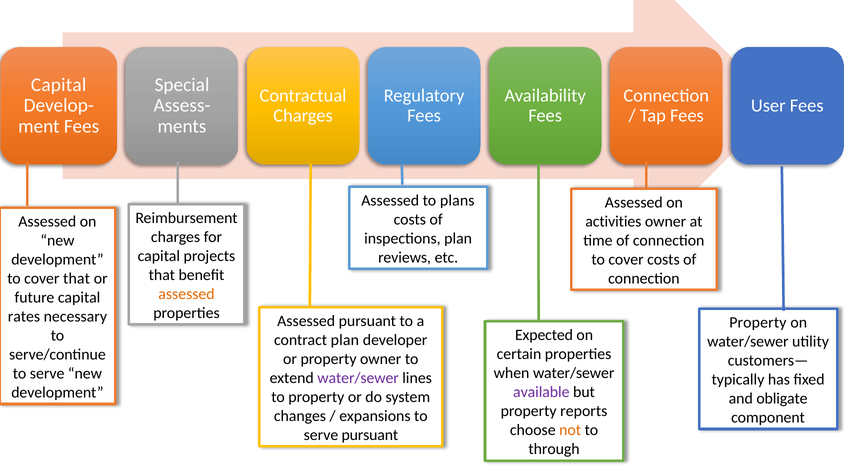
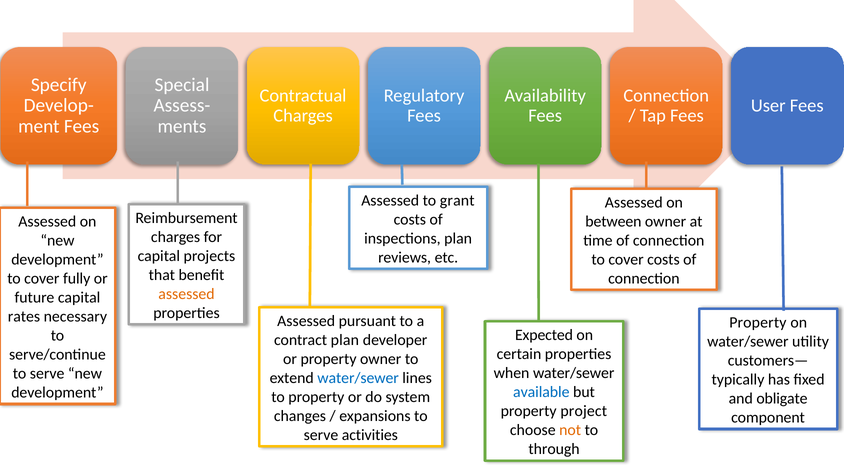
Capital at (59, 85): Capital -> Specify
plans: plans -> grant
activities: activities -> between
cover that: that -> fully
water/sewer at (358, 378) colour: purple -> blue
available colour: purple -> blue
reports: reports -> project
serve pursuant: pursuant -> activities
